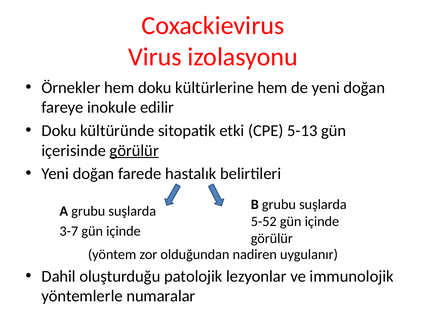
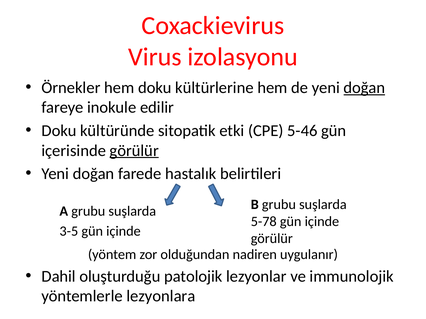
doğan at (364, 88) underline: none -> present
5-13: 5-13 -> 5-46
5-52: 5-52 -> 5-78
3-7: 3-7 -> 3-5
numaralar: numaralar -> lezyonlara
